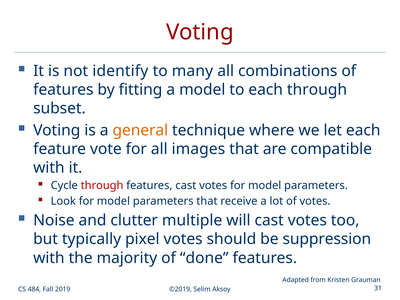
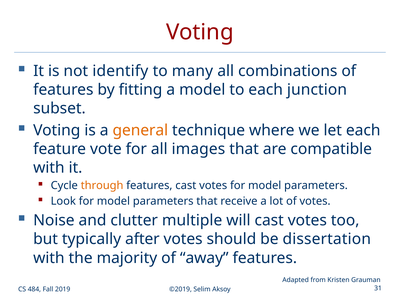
each through: through -> junction
through at (102, 186) colour: red -> orange
pixel: pixel -> after
suppression: suppression -> dissertation
done: done -> away
